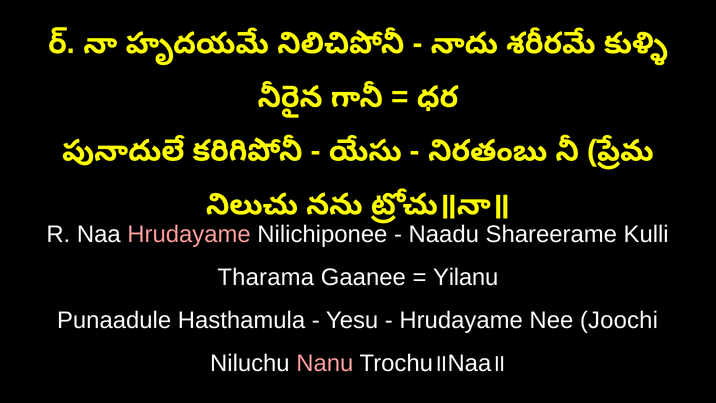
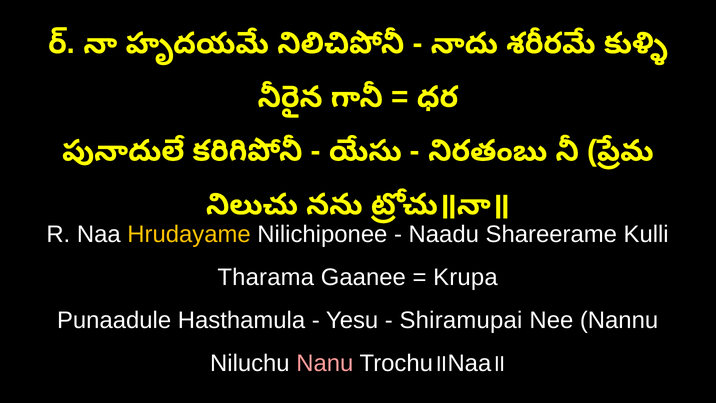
Hrudayame at (189, 234) colour: pink -> yellow
Yilanu: Yilanu -> Krupa
Hrudayame at (461, 320): Hrudayame -> Shiramupai
Joochi: Joochi -> Nannu
